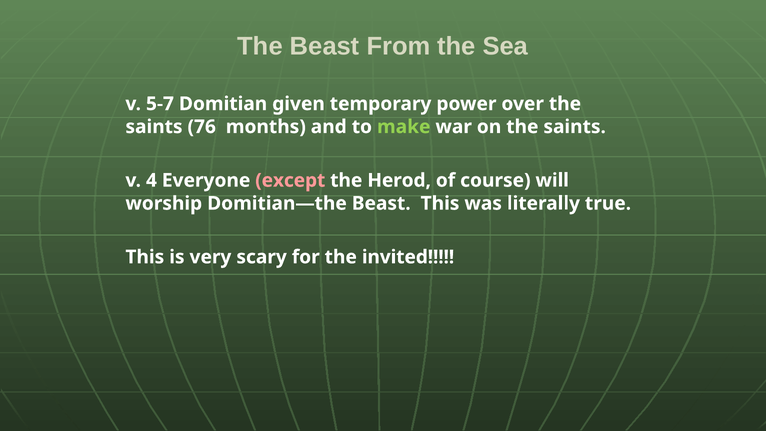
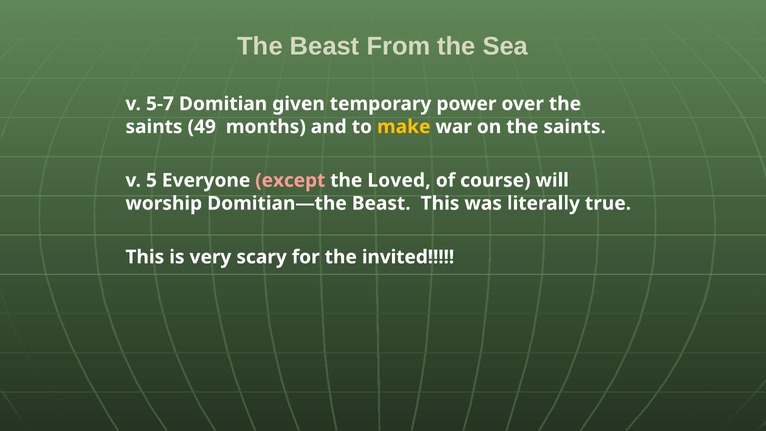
76: 76 -> 49
make colour: light green -> yellow
4: 4 -> 5
Herod: Herod -> Loved
